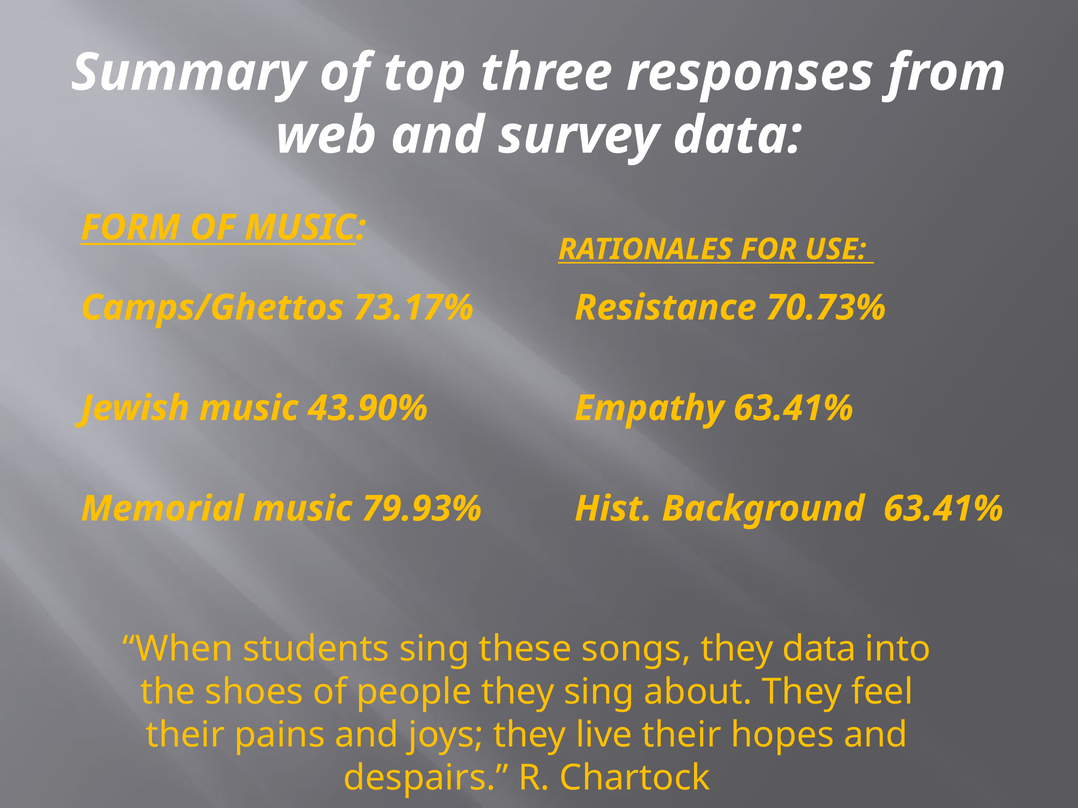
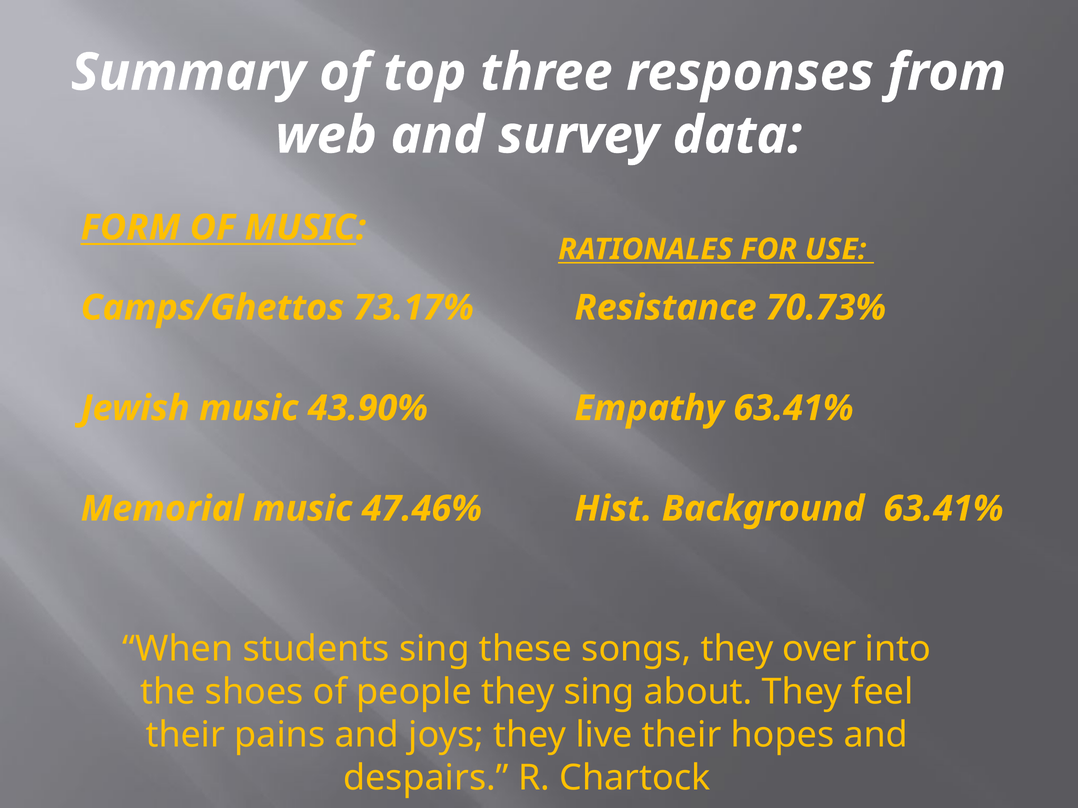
79.93%: 79.93% -> 47.46%
they data: data -> over
